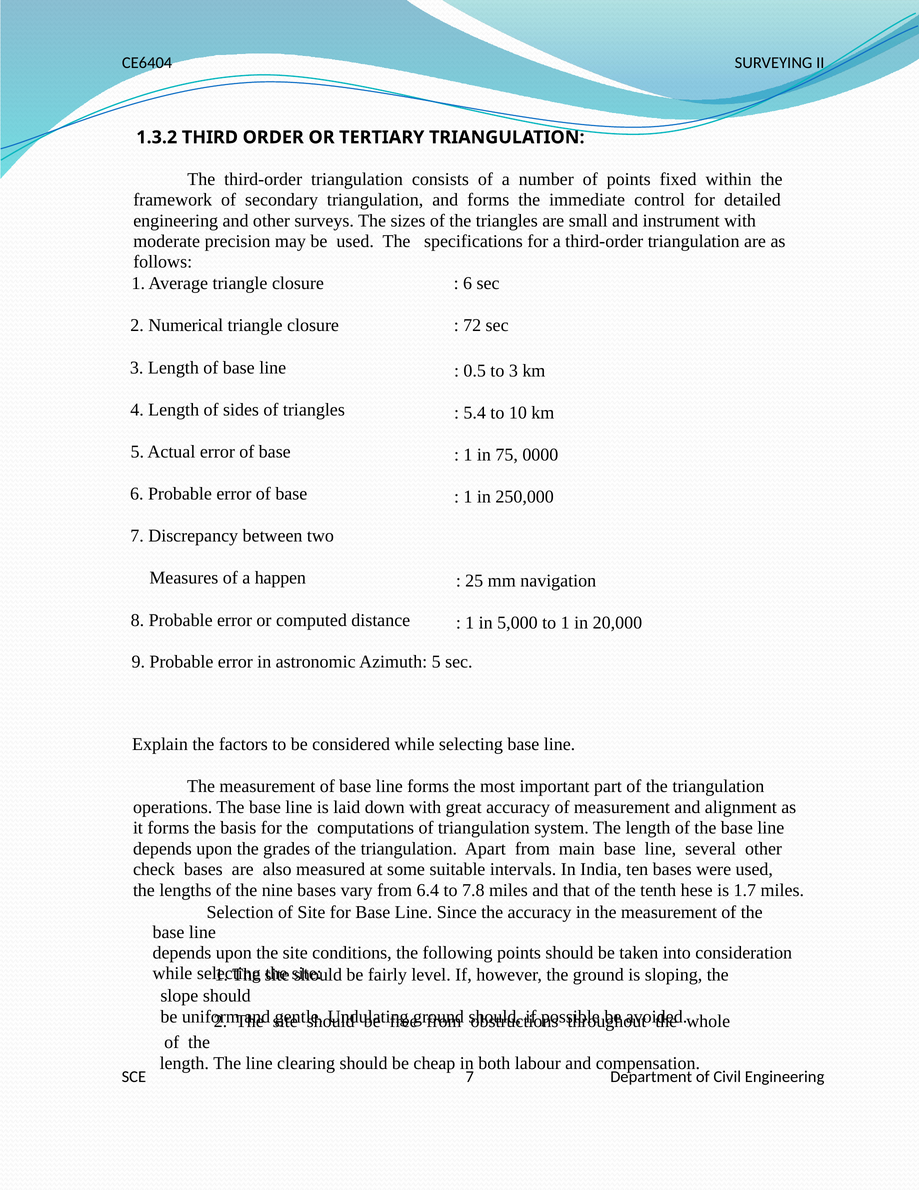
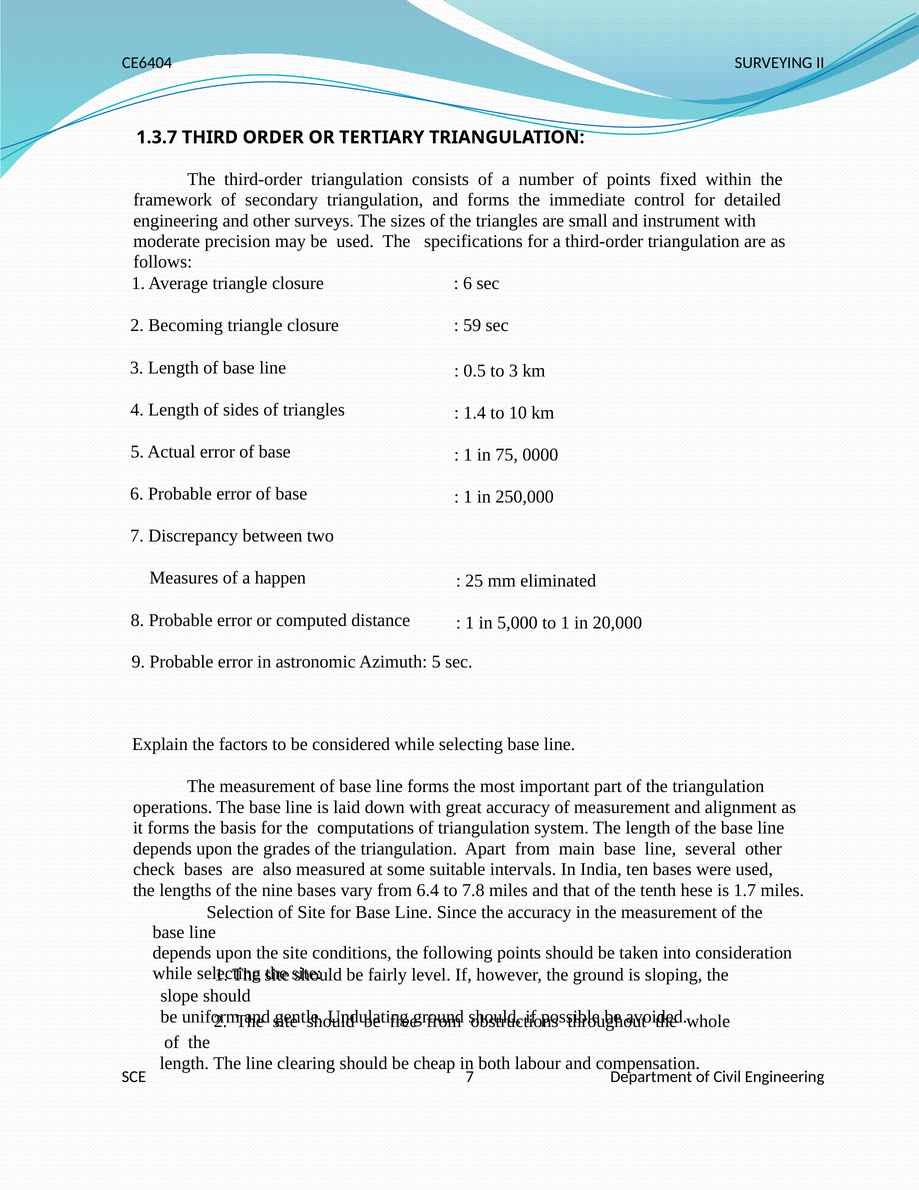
1.3.2: 1.3.2 -> 1.3.7
Numerical: Numerical -> Becoming
72: 72 -> 59
5.4: 5.4 -> 1.4
navigation: navigation -> eliminated
